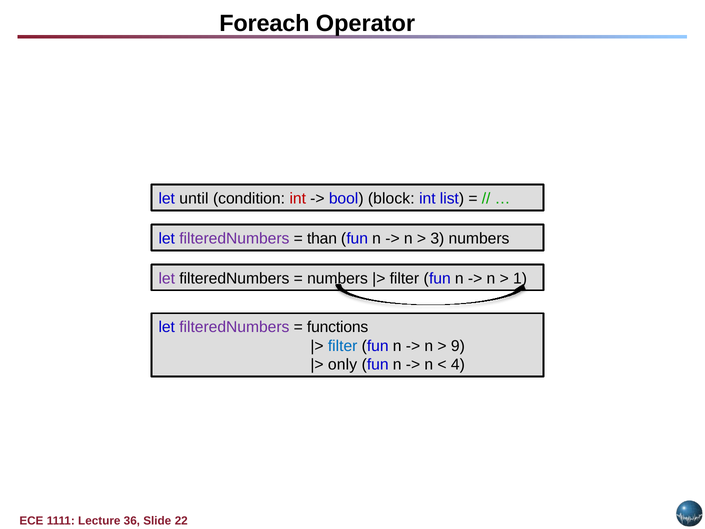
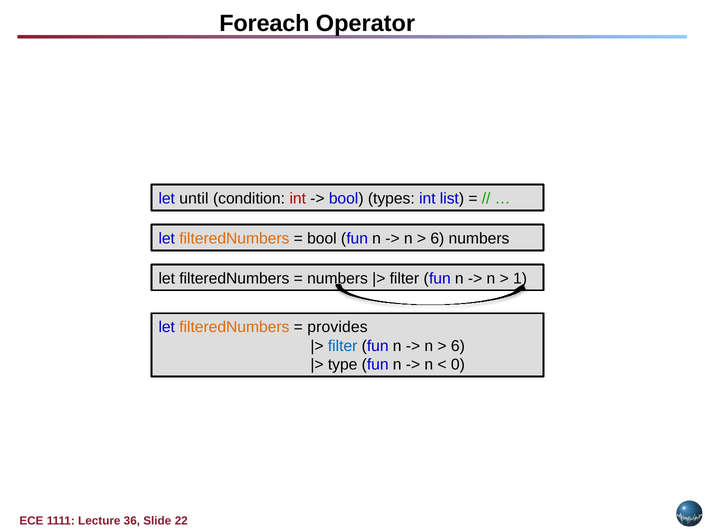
block: block -> types
filteredNumbers at (234, 238) colour: purple -> orange
than at (322, 238): than -> bool
3 at (437, 238): 3 -> 6
let at (167, 278) colour: purple -> black
filteredNumbers at (234, 327) colour: purple -> orange
functions: functions -> provides
9 at (458, 346): 9 -> 6
only: only -> type
4: 4 -> 0
